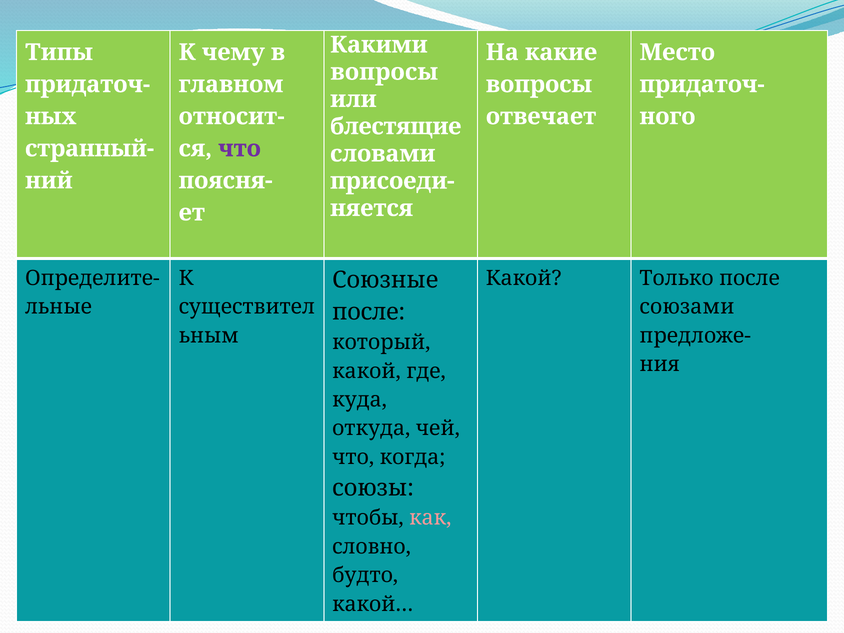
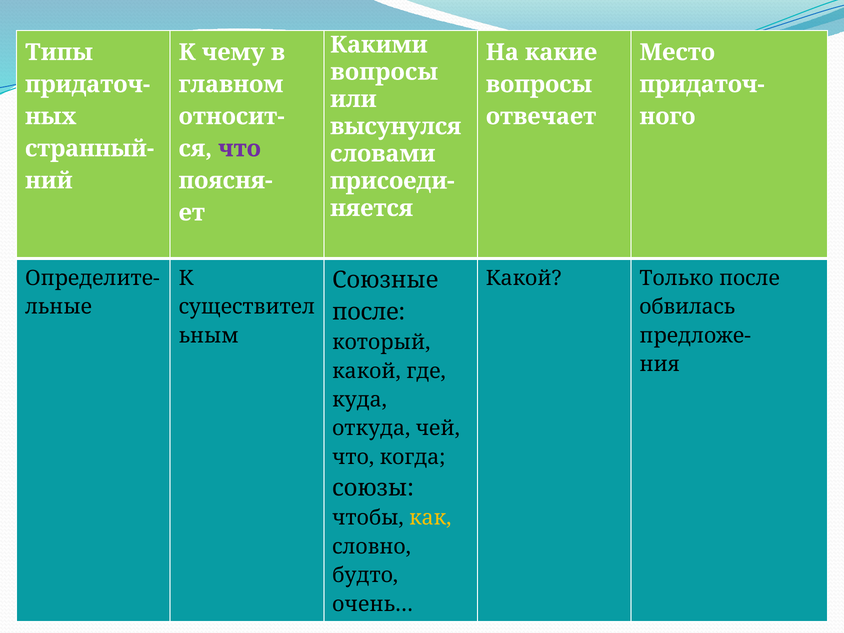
блестящие: блестящие -> высунулся
союзами: союзами -> обвилась
как colour: pink -> yellow
какой…: какой… -> очень…
